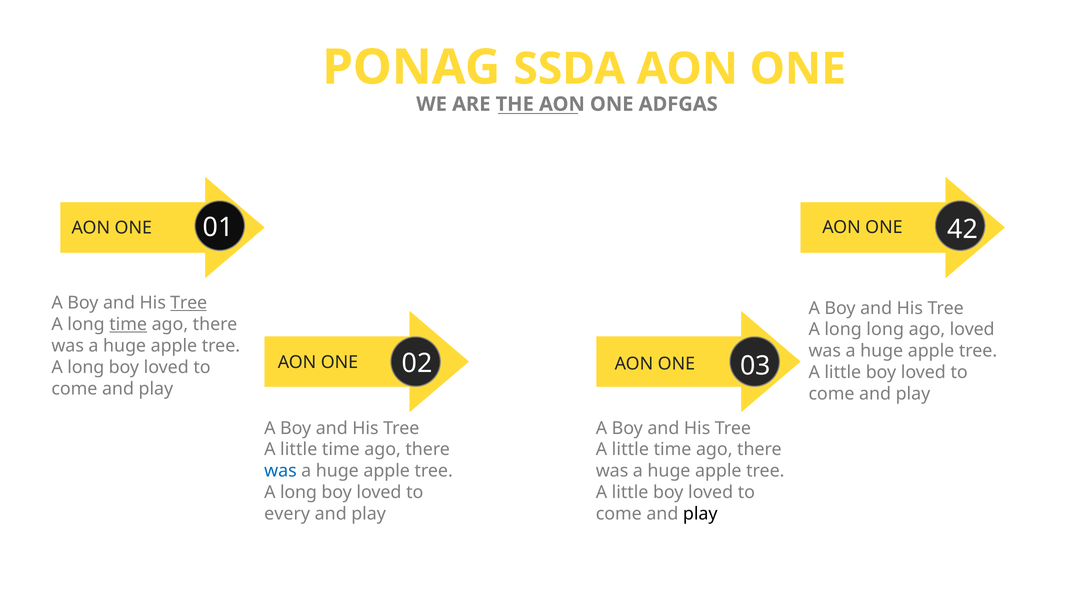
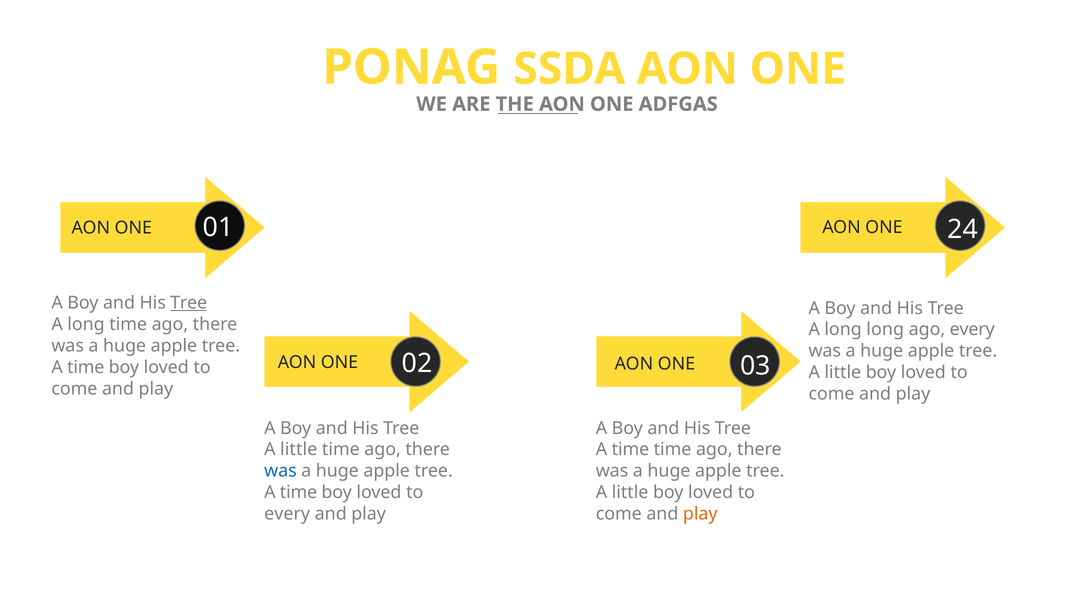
42: 42 -> 24
time at (128, 324) underline: present -> none
ago loved: loved -> every
long at (86, 367): long -> time
little at (630, 450): little -> time
long at (299, 492): long -> time
play at (700, 514) colour: black -> orange
